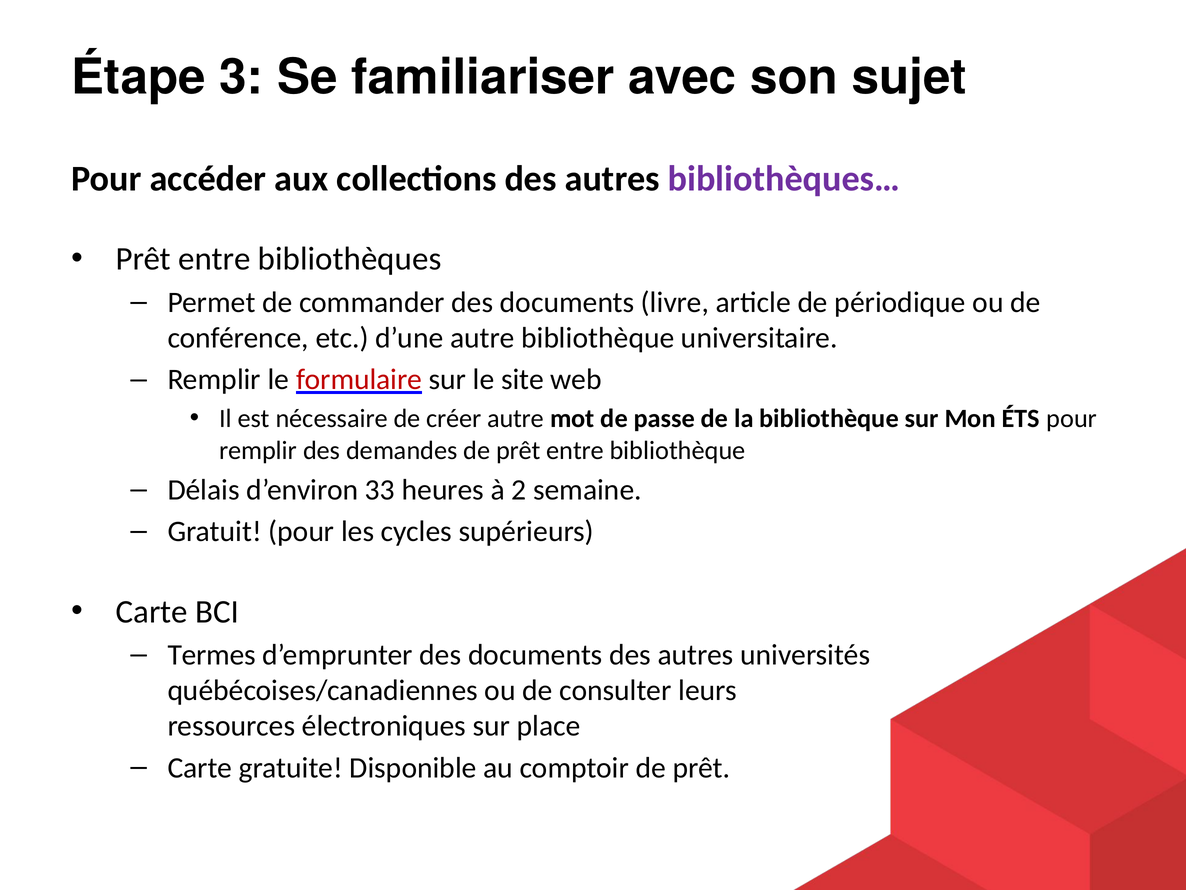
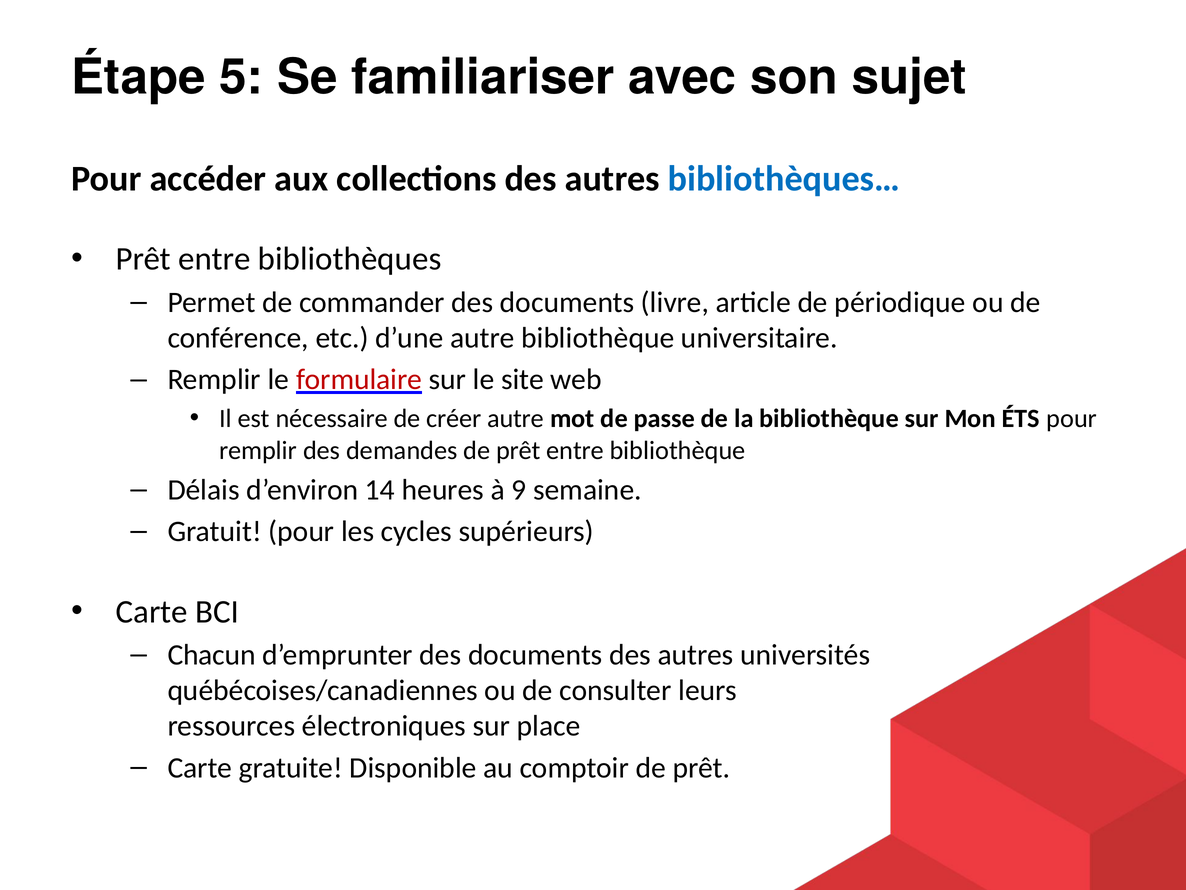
3: 3 -> 5
bibliothèques… colour: purple -> blue
33: 33 -> 14
2: 2 -> 9
Termes: Termes -> Chacun
